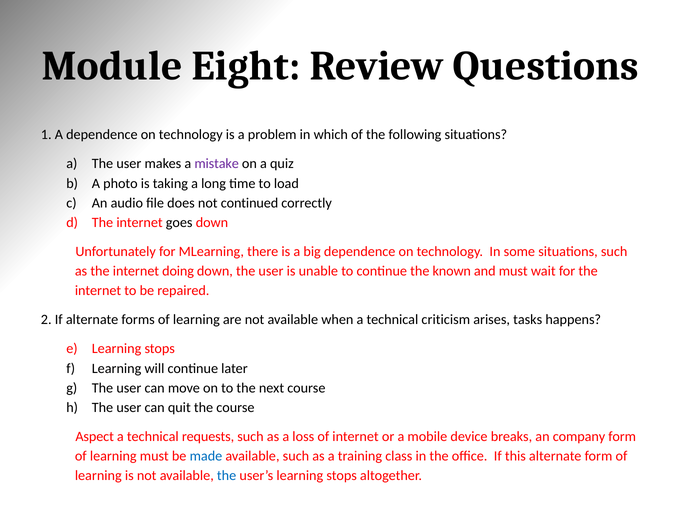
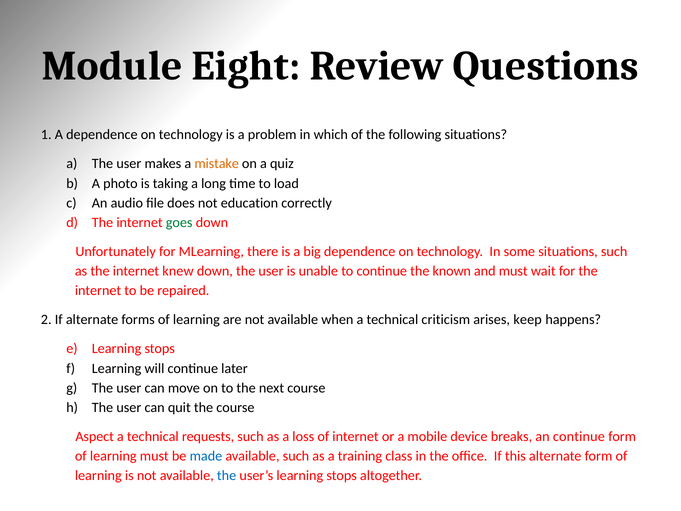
mistake colour: purple -> orange
continued: continued -> education
goes colour: black -> green
doing: doing -> knew
tasks: tasks -> keep
an company: company -> continue
